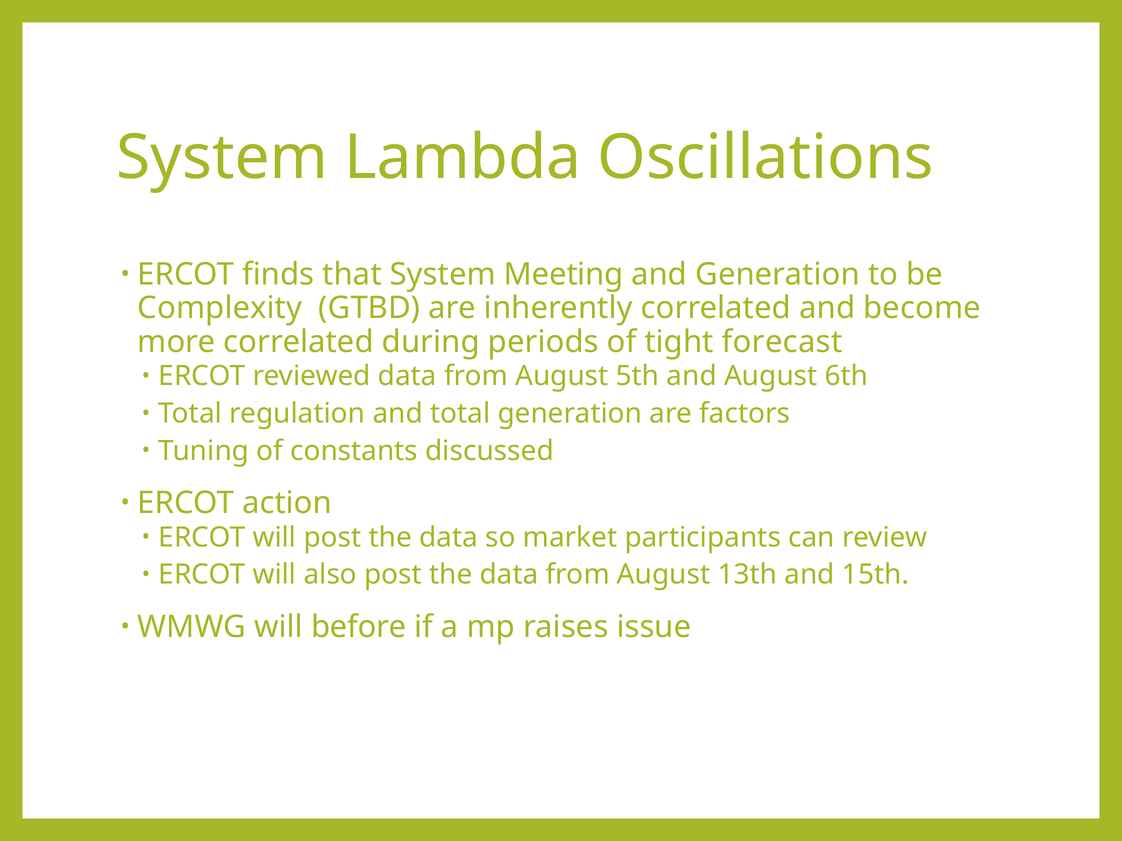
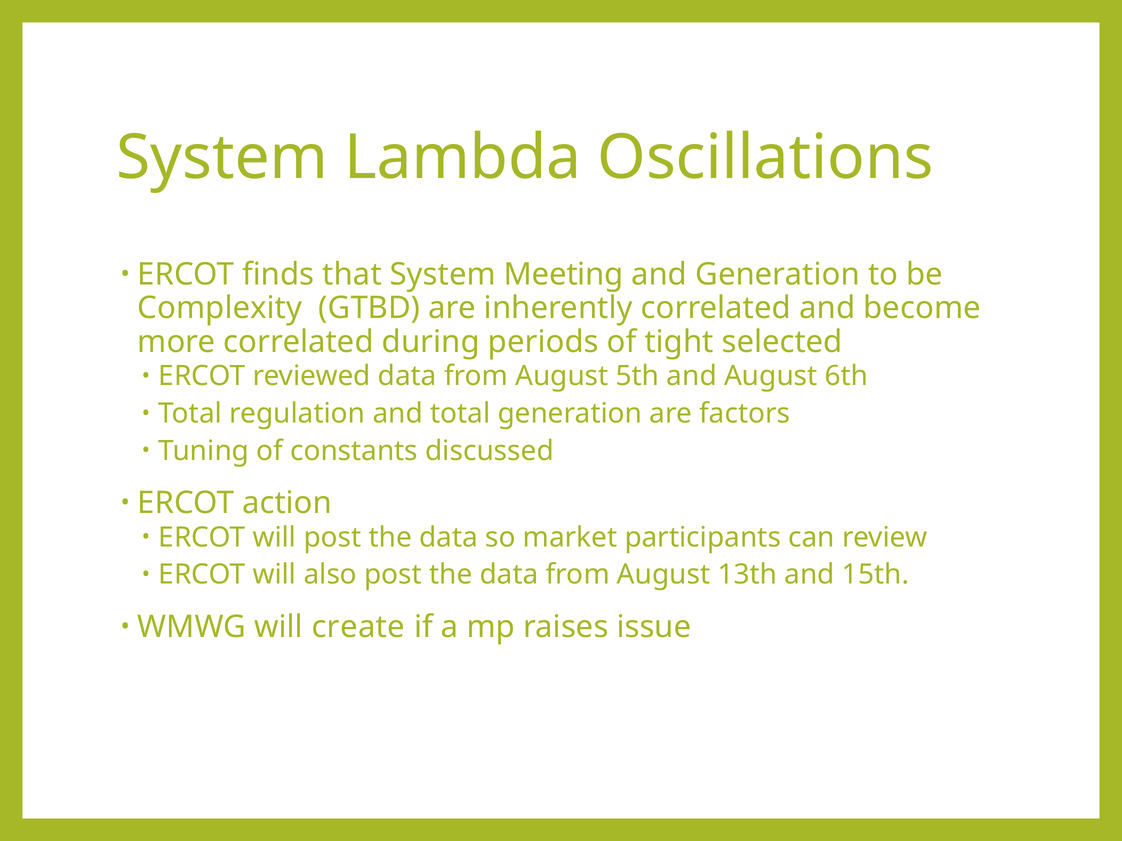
forecast: forecast -> selected
before: before -> create
